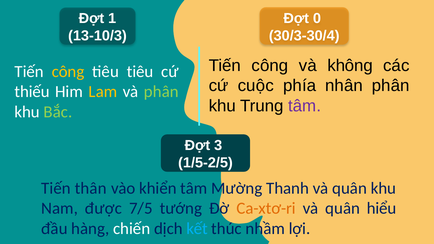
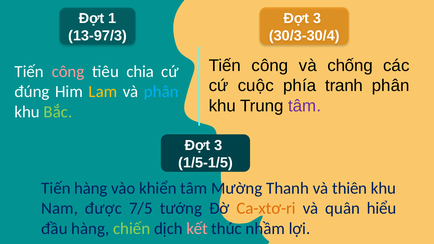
0 at (317, 18): 0 -> 3
13-10/3: 13-10/3 -> 13-97/3
không: không -> chống
công at (68, 72) colour: yellow -> pink
tiêu tiêu: tiêu -> chia
nhân: nhân -> tranh
thiếu: thiếu -> đúng
phân at (161, 92) colour: light green -> light blue
1/5-2/5: 1/5-2/5 -> 1/5-1/5
Tiến thân: thân -> hàng
Thanh và quân: quân -> thiên
chiến colour: white -> light green
kết colour: light blue -> pink
